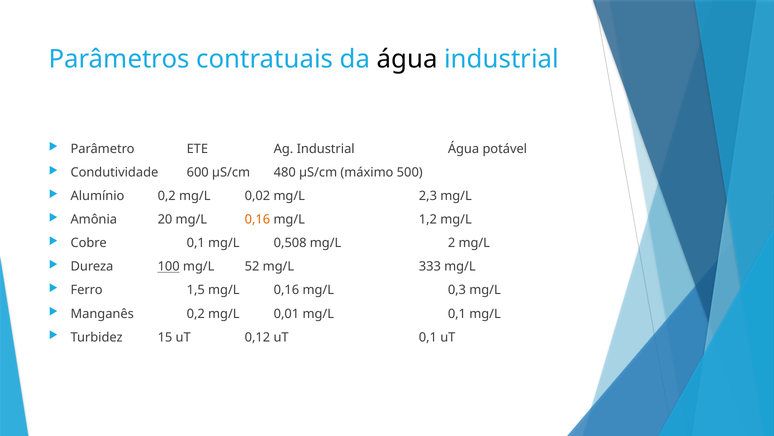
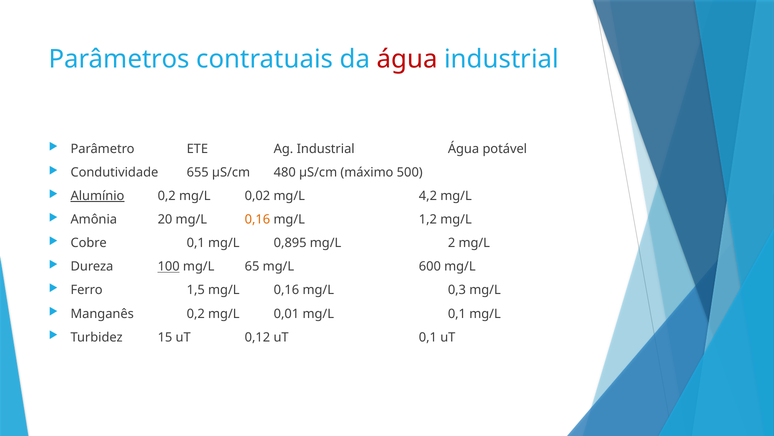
água at (407, 59) colour: black -> red
600: 600 -> 655
Alumínio underline: none -> present
2,3: 2,3 -> 4,2
0,508: 0,508 -> 0,895
52: 52 -> 65
333: 333 -> 600
